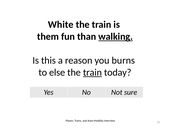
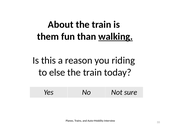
White: White -> About
burns: burns -> riding
train at (92, 72) underline: present -> none
